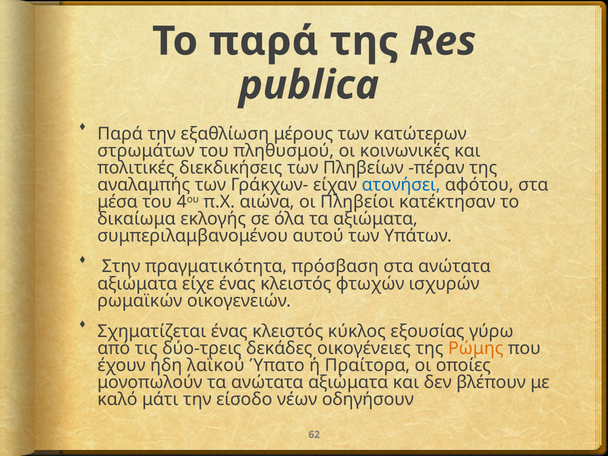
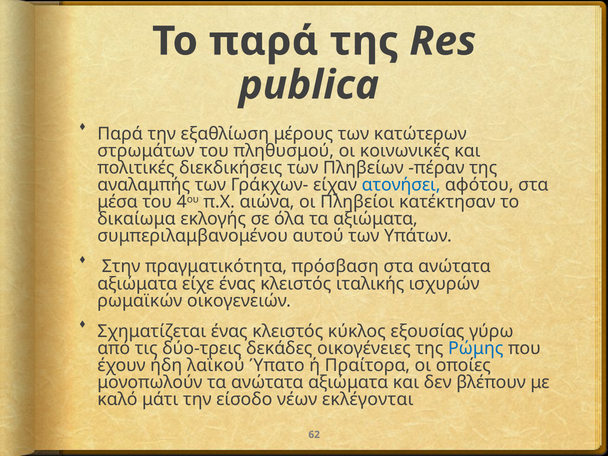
φτωχών: φτωχών -> ιταλικής
Ρώμης colour: orange -> blue
οδηγήσουν: οδηγήσουν -> εκλέγονται
